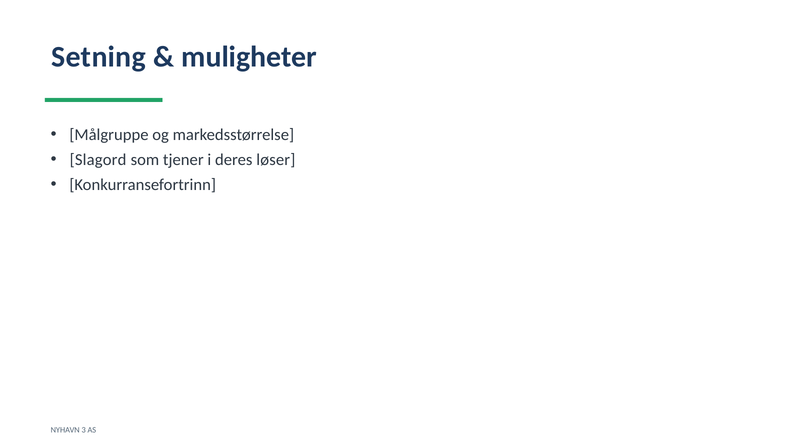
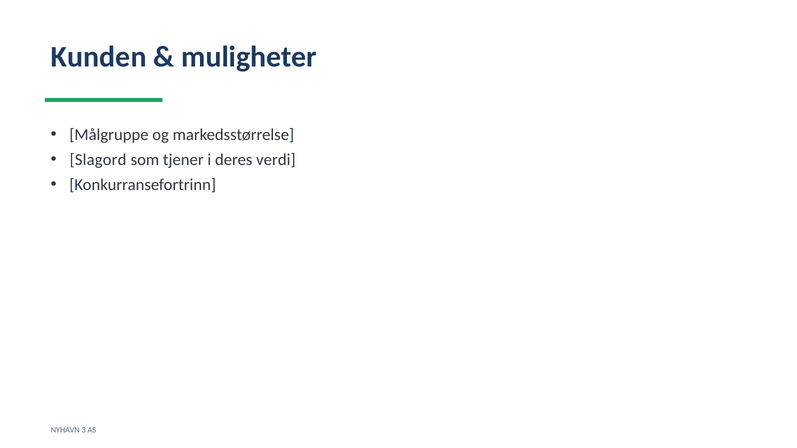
Setning: Setning -> Kunden
løser: løser -> verdi
